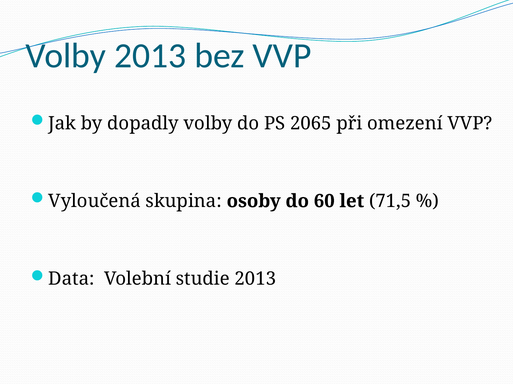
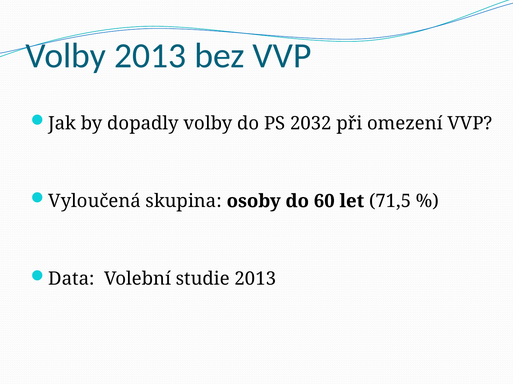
2065: 2065 -> 2032
